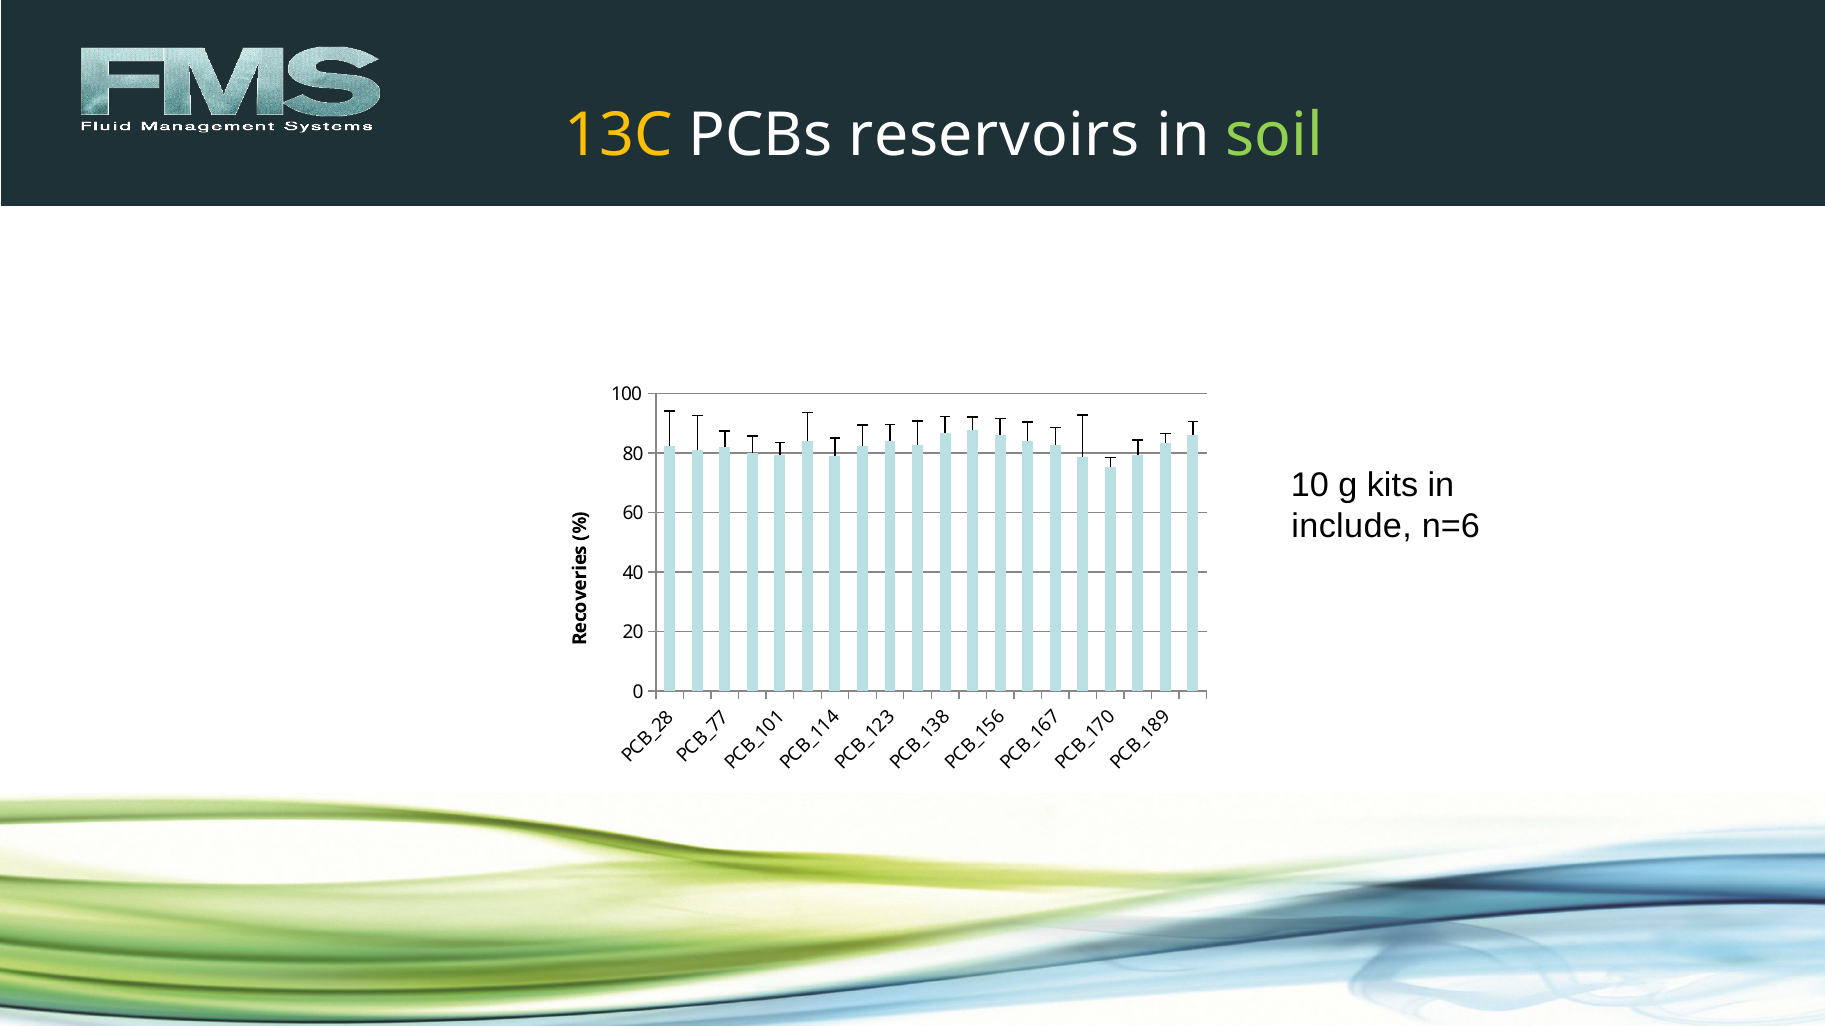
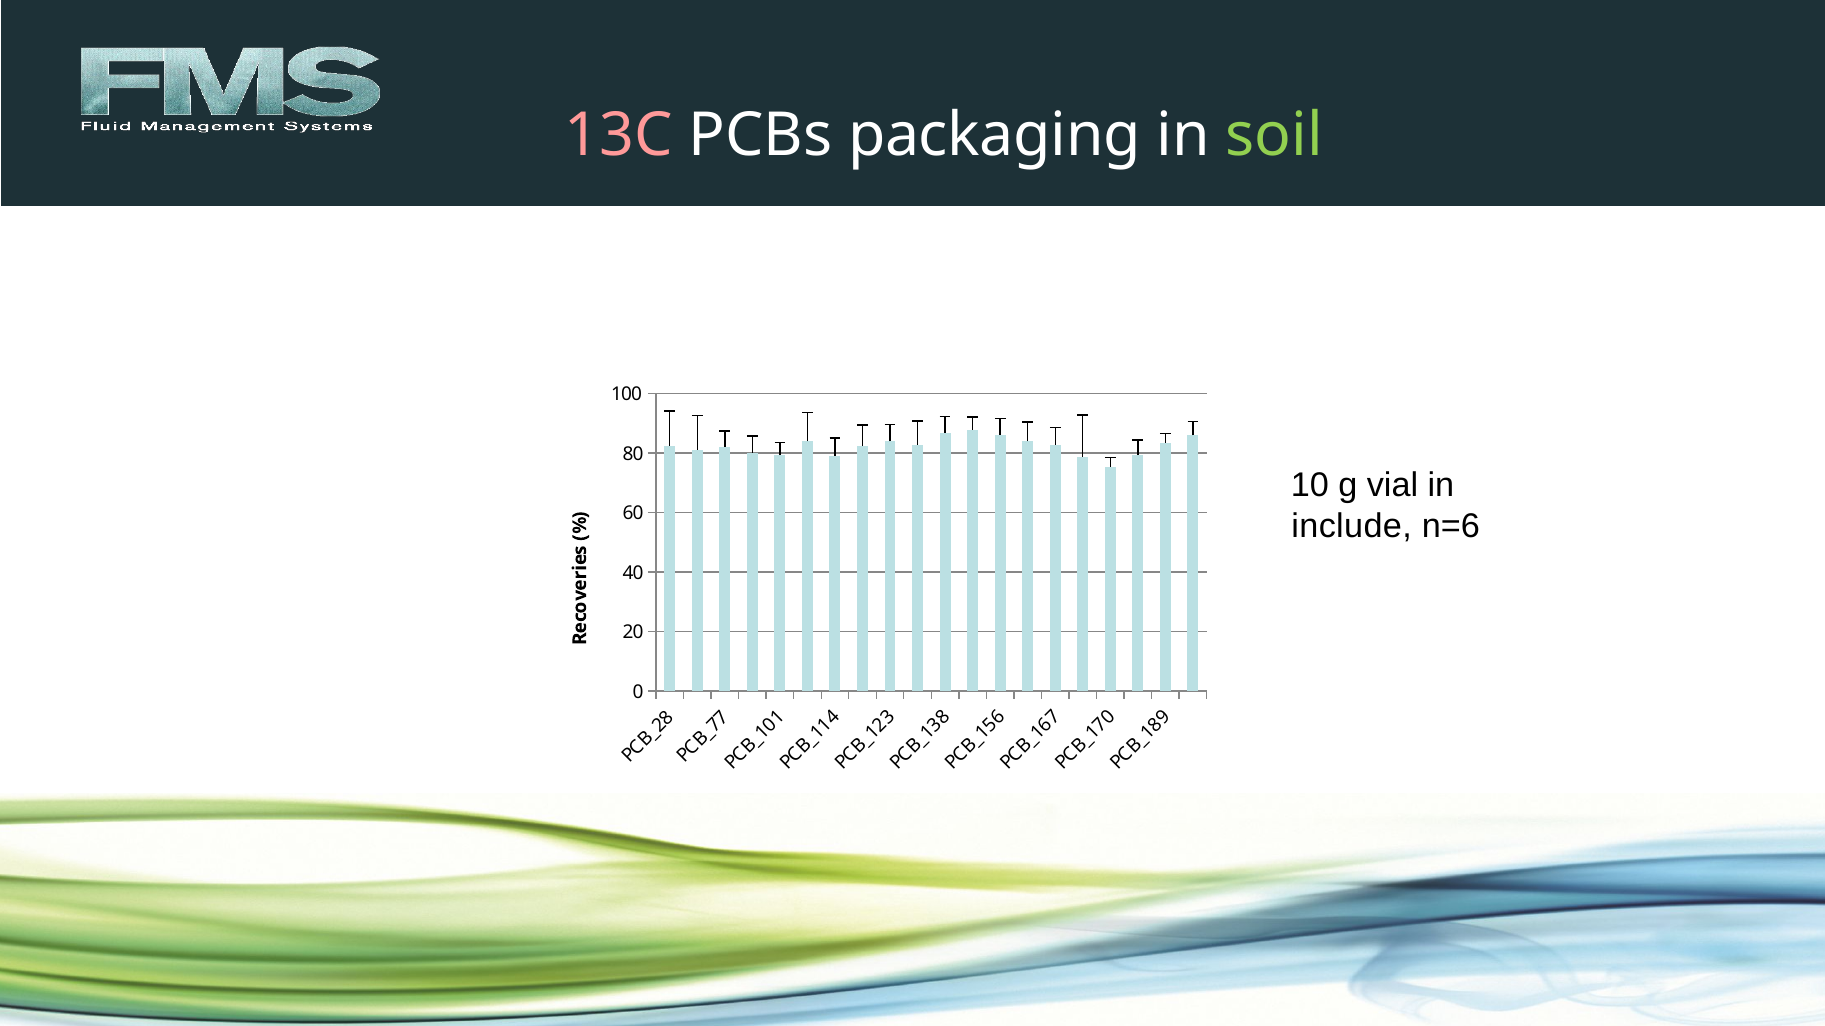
13C colour: yellow -> pink
reservoirs: reservoirs -> packaging
kits: kits -> vial
